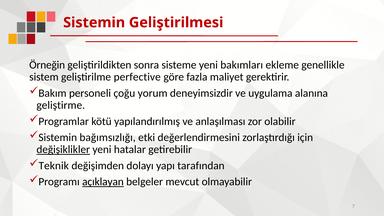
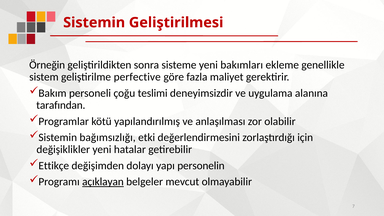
yorum: yorum -> teslimi
geliştirme: geliştirme -> tarafından
değişiklikler underline: present -> none
Teknik: Teknik -> Ettikçe
tarafından: tarafından -> personelin
